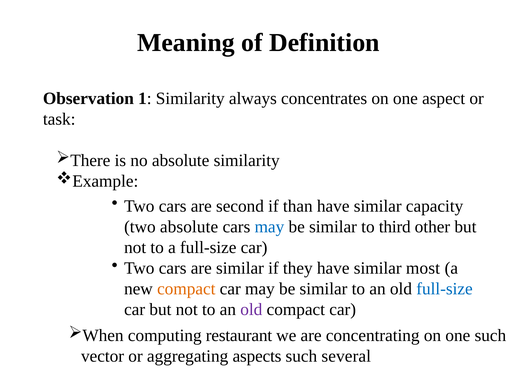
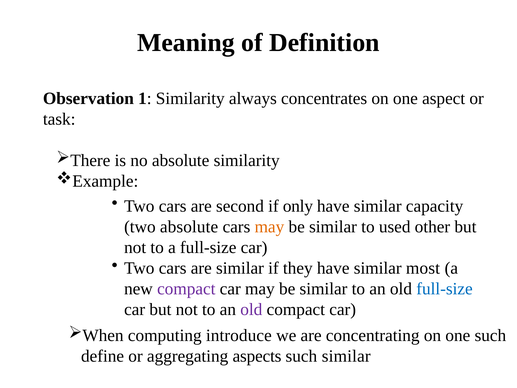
than: than -> only
may at (269, 227) colour: blue -> orange
third: third -> used
compact at (186, 289) colour: orange -> purple
restaurant: restaurant -> introduce
vector: vector -> define
such several: several -> similar
